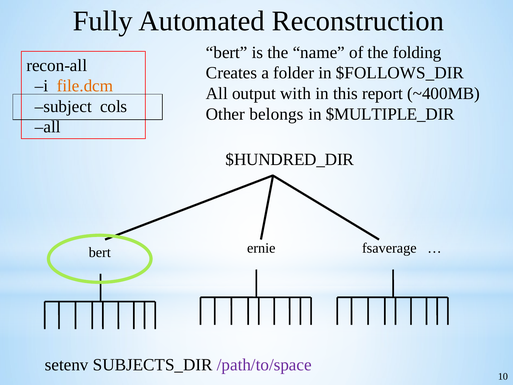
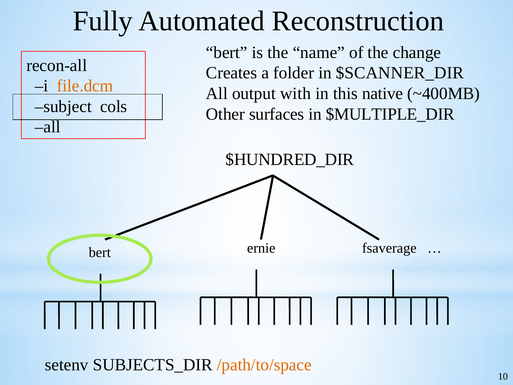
folding: folding -> change
$FOLLOWS_DIR: $FOLLOWS_DIR -> $SCANNER_DIR
report: report -> native
belongs: belongs -> surfaces
/path/to/space colour: purple -> orange
